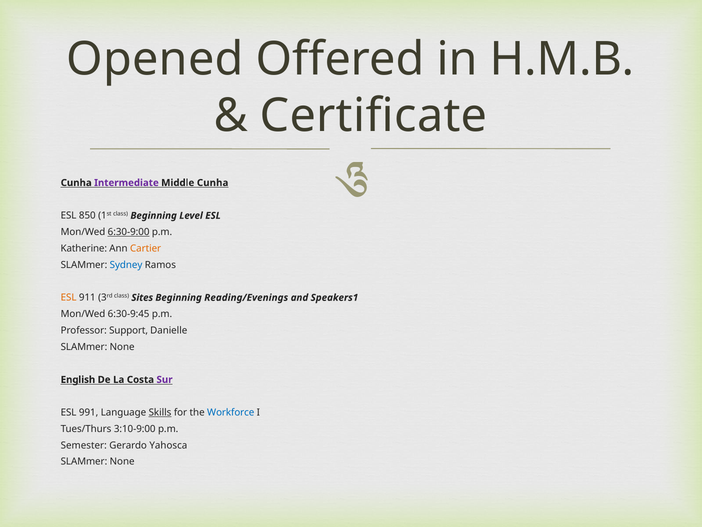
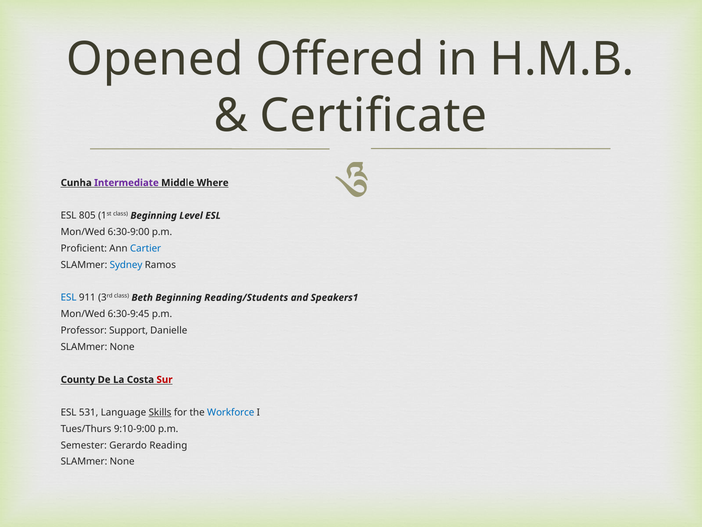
Middle Cunha: Cunha -> Where
850: 850 -> 805
6:30-9:00 underline: present -> none
Katherine: Katherine -> Proficient
Cartier colour: orange -> blue
ESL at (69, 297) colour: orange -> blue
Sites: Sites -> Beth
Reading/Evenings: Reading/Evenings -> Reading/Students
English: English -> County
Sur colour: purple -> red
991: 991 -> 531
3:10-9:00: 3:10-9:00 -> 9:10-9:00
Yahosca: Yahosca -> Reading
